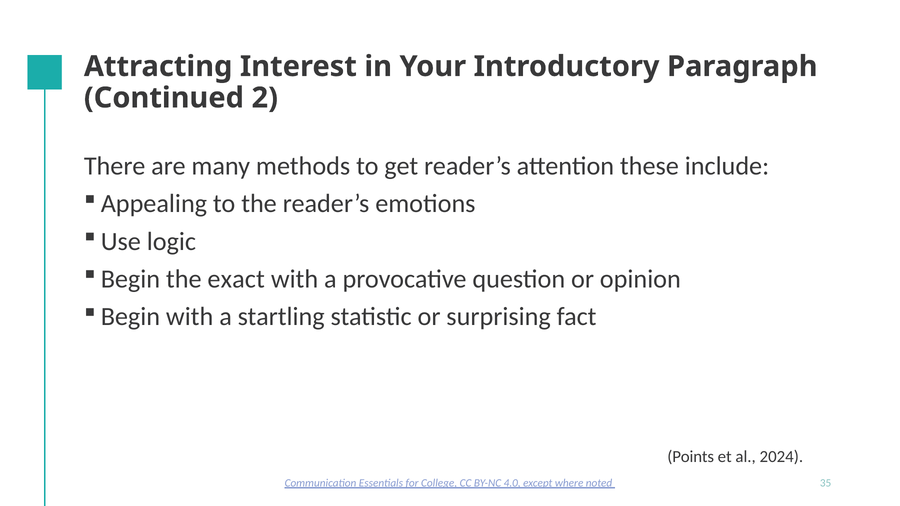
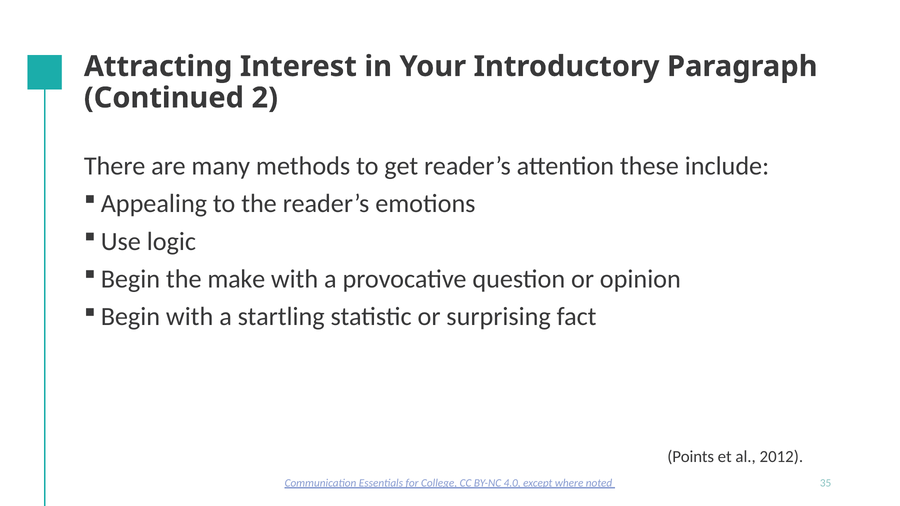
exact: exact -> make
2024: 2024 -> 2012
